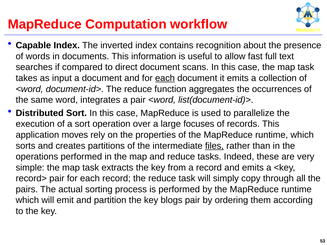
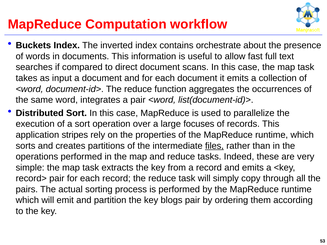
Capable: Capable -> Buckets
recognition: recognition -> orchestrate
each at (165, 78) underline: present -> none
moves: moves -> stripes
